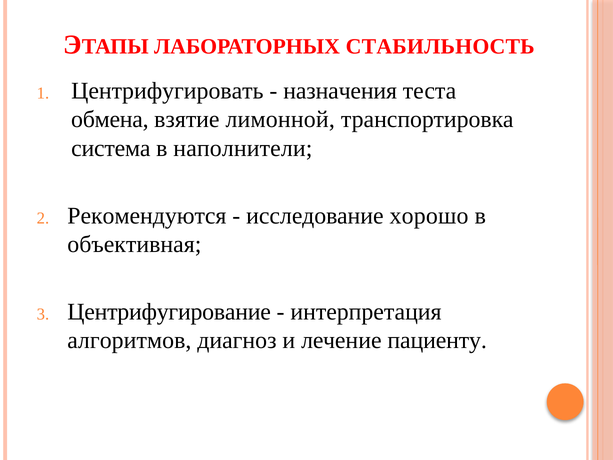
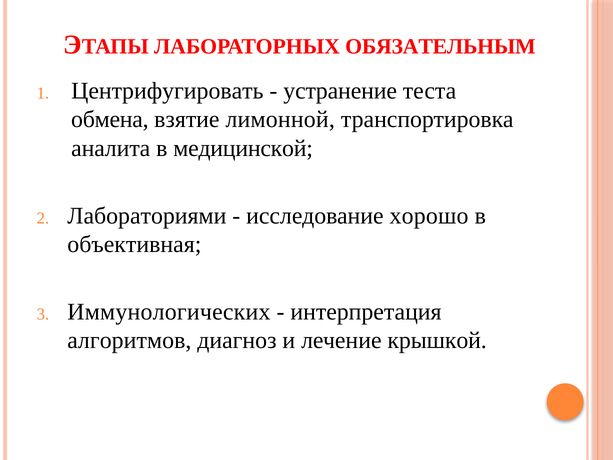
СТАБИЛЬНОСТЬ: СТАБИЛЬНОСТЬ -> ОБЯЗАТЕЛЬНЫМ
назначения: назначения -> устранение
система: система -> аналита
наполнители: наполнители -> медицинской
Рекомендуются: Рекомендуются -> Лабораториями
Центрифугирование: Центрифугирование -> Иммунологических
пациенту: пациенту -> крышкой
